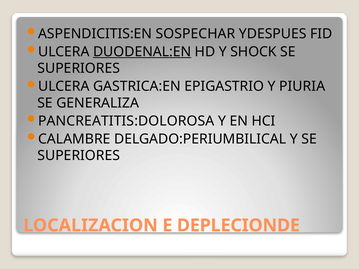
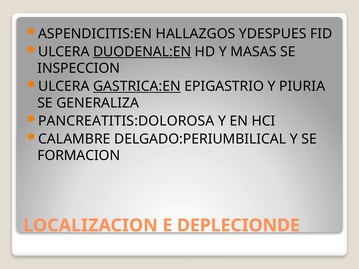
SOSPECHAR: SOSPECHAR -> HALLAZGOS
SHOCK: SHOCK -> MASAS
SUPERIORES at (79, 68): SUPERIORES -> INSPECCION
GASTRICA:EN underline: none -> present
SUPERIORES at (79, 156): SUPERIORES -> FORMACION
